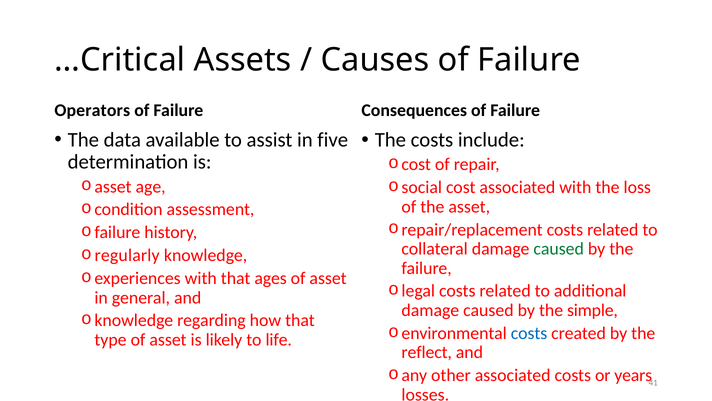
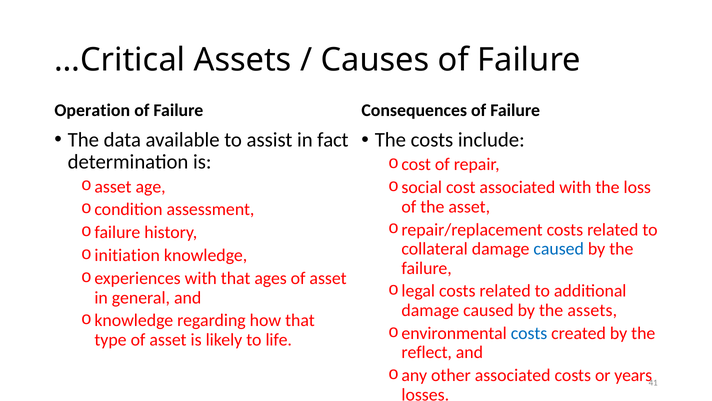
Operators: Operators -> Operation
five: five -> fact
caused at (559, 249) colour: green -> blue
regularly: regularly -> initiation
the simple: simple -> assets
